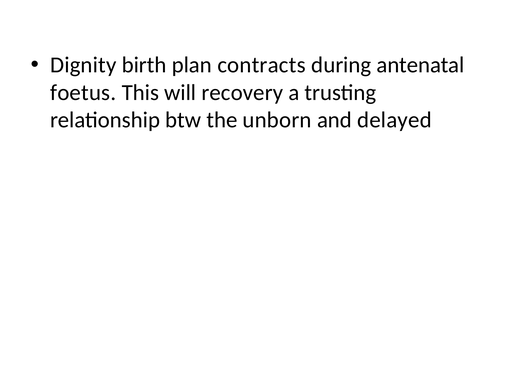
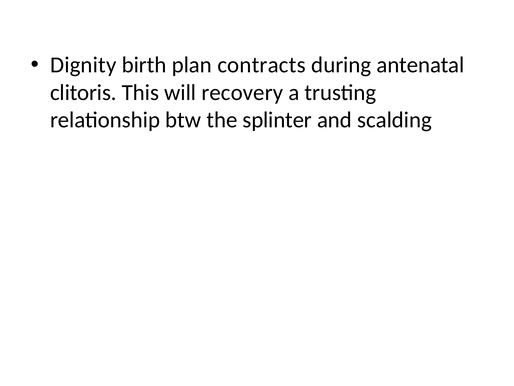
foetus: foetus -> clitoris
unborn: unborn -> splinter
delayed: delayed -> scalding
